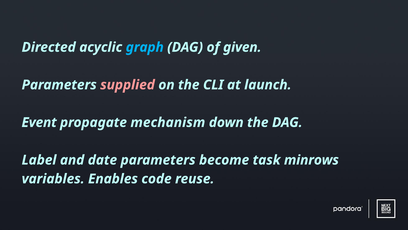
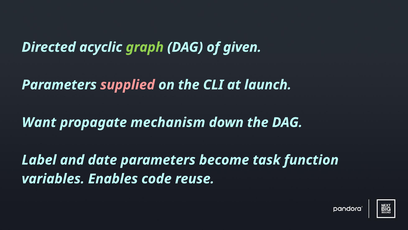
graph colour: light blue -> light green
Event: Event -> Want
minrows: minrows -> function
